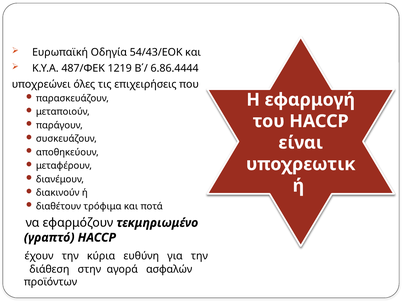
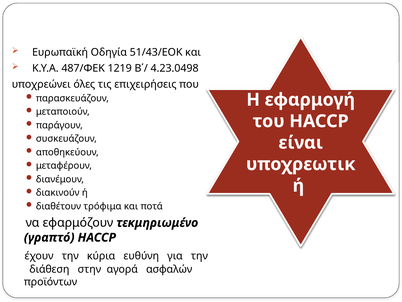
54/43/ΕΟΚ: 54/43/ΕΟΚ -> 51/43/ΕΟΚ
6.86.4444: 6.86.4444 -> 4.23.0498
